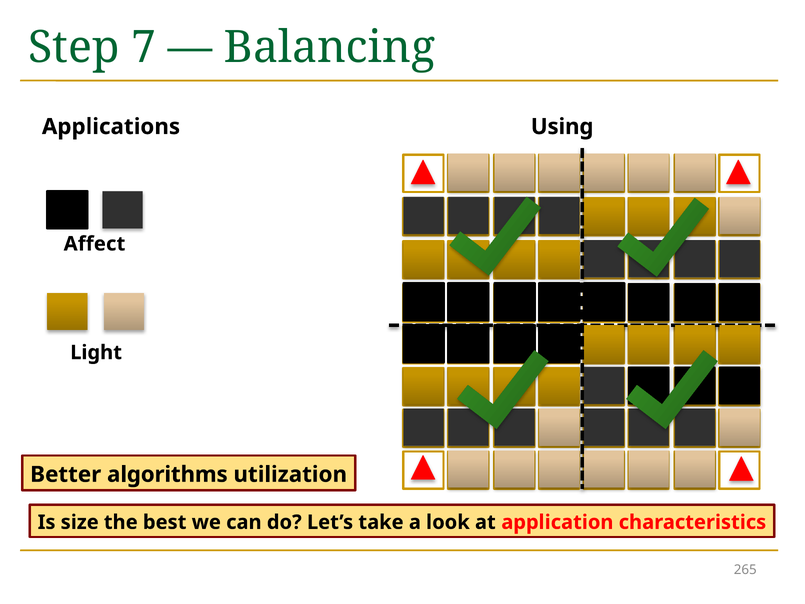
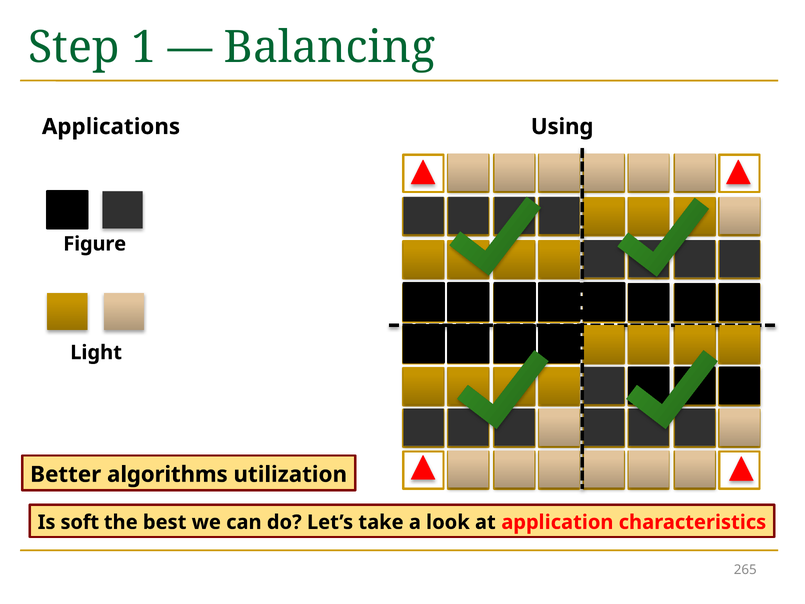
7: 7 -> 1
Affect: Affect -> Figure
size: size -> soft
